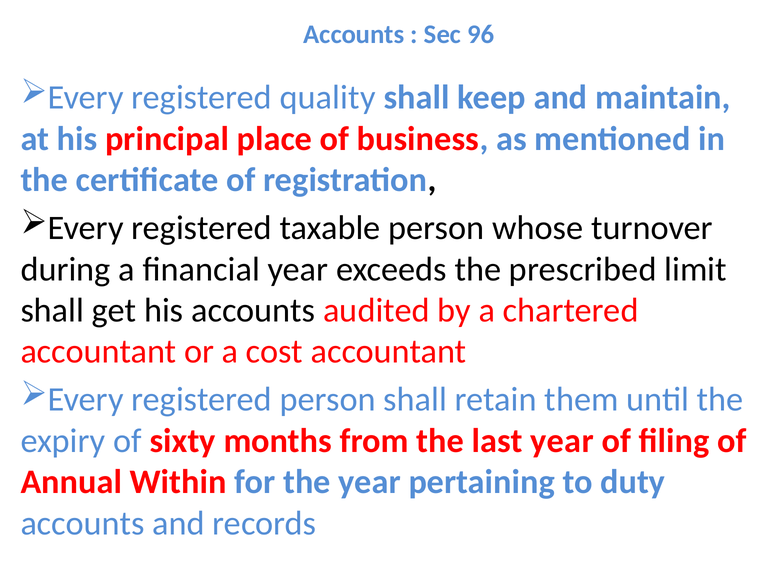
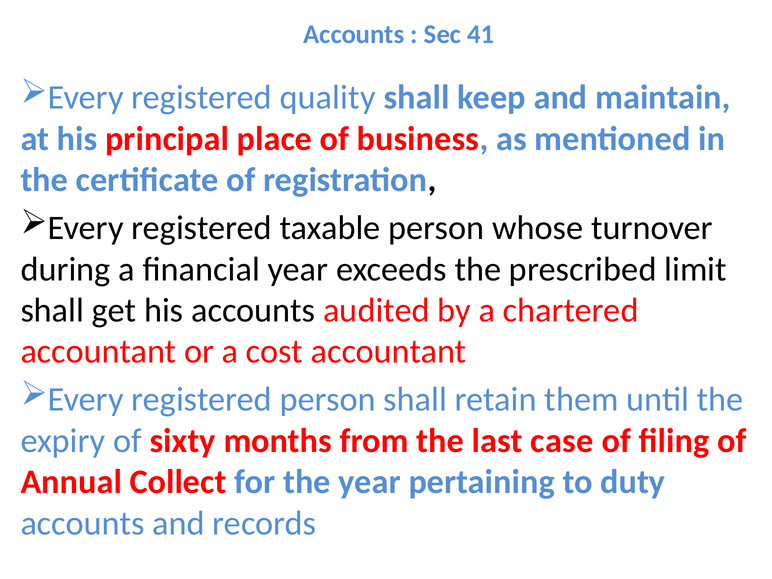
96: 96 -> 41
last year: year -> case
Within: Within -> Collect
